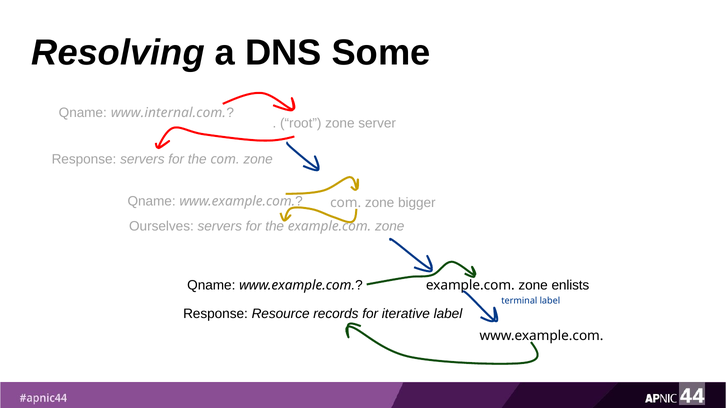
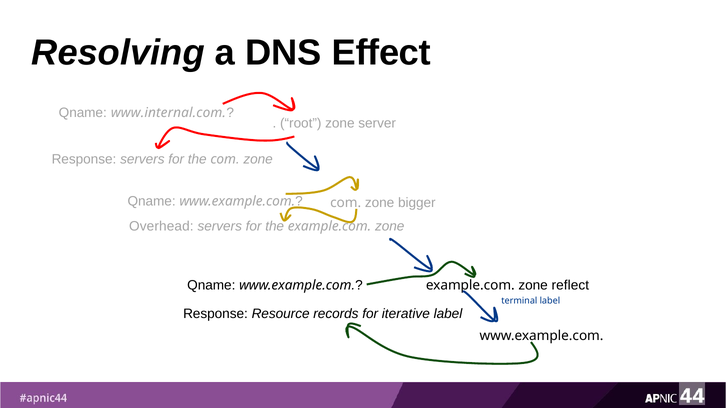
Some: Some -> Effect
Ourselves: Ourselves -> Overhead
enlists: enlists -> reflect
